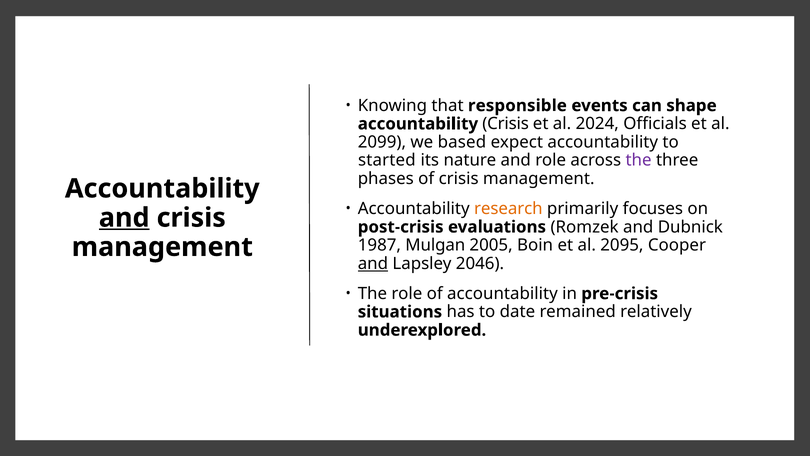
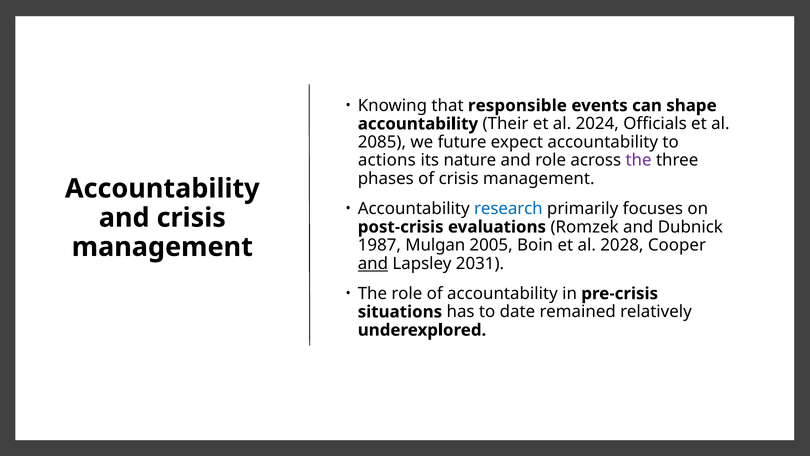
accountability Crisis: Crisis -> Their
2099: 2099 -> 2085
based: based -> future
started: started -> actions
research colour: orange -> blue
and at (124, 218) underline: present -> none
2095: 2095 -> 2028
2046: 2046 -> 2031
